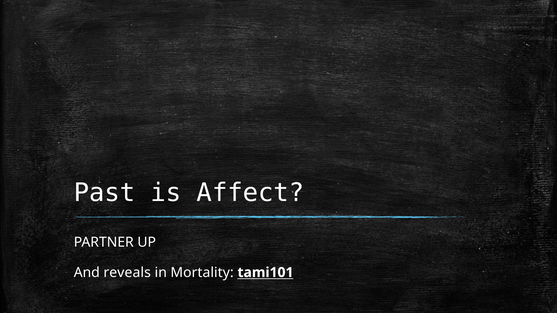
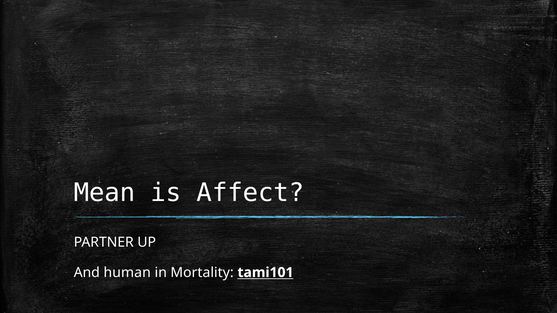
Past: Past -> Mean
reveals: reveals -> human
